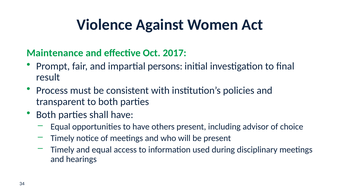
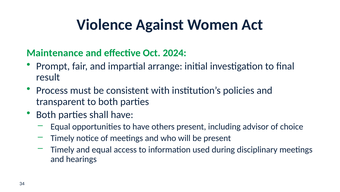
2017: 2017 -> 2024
persons: persons -> arrange
